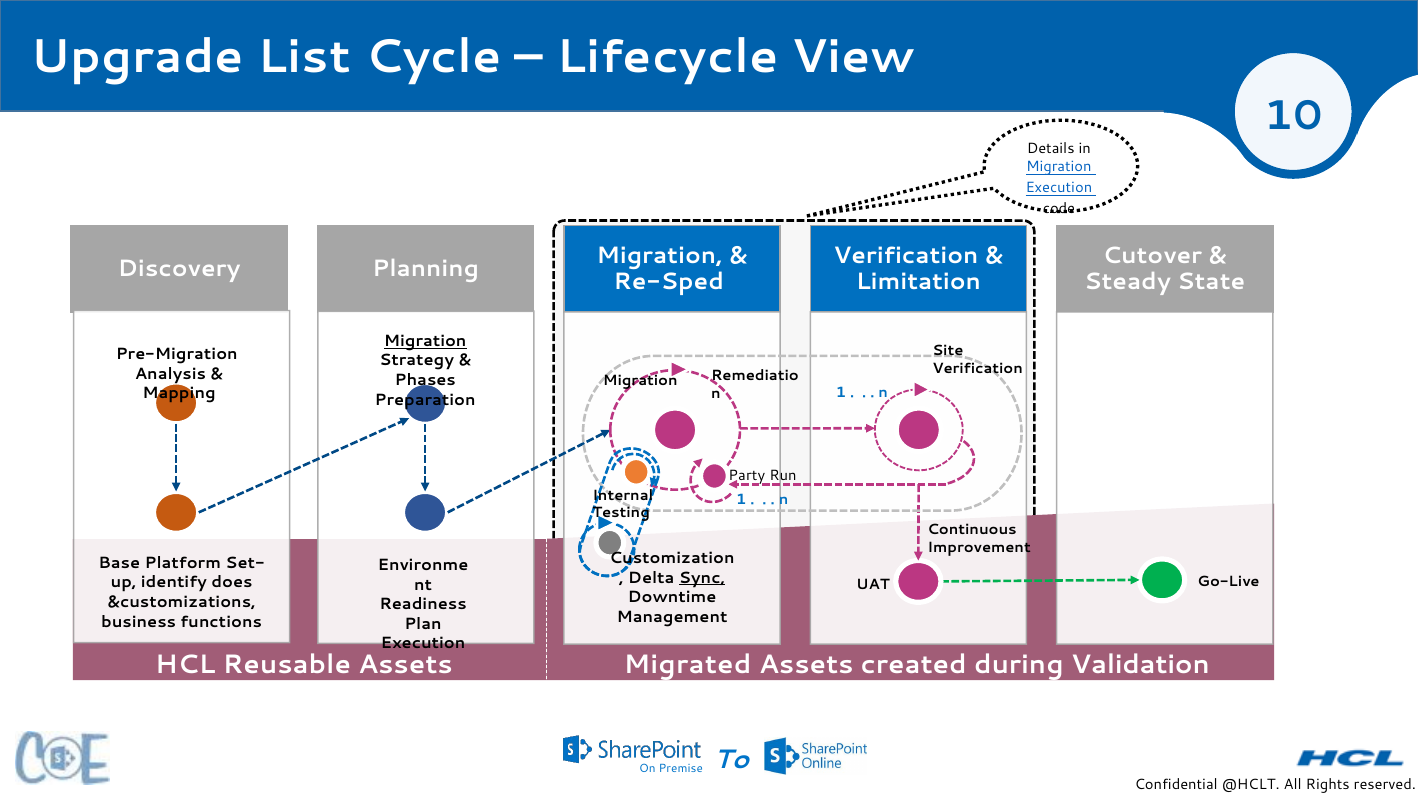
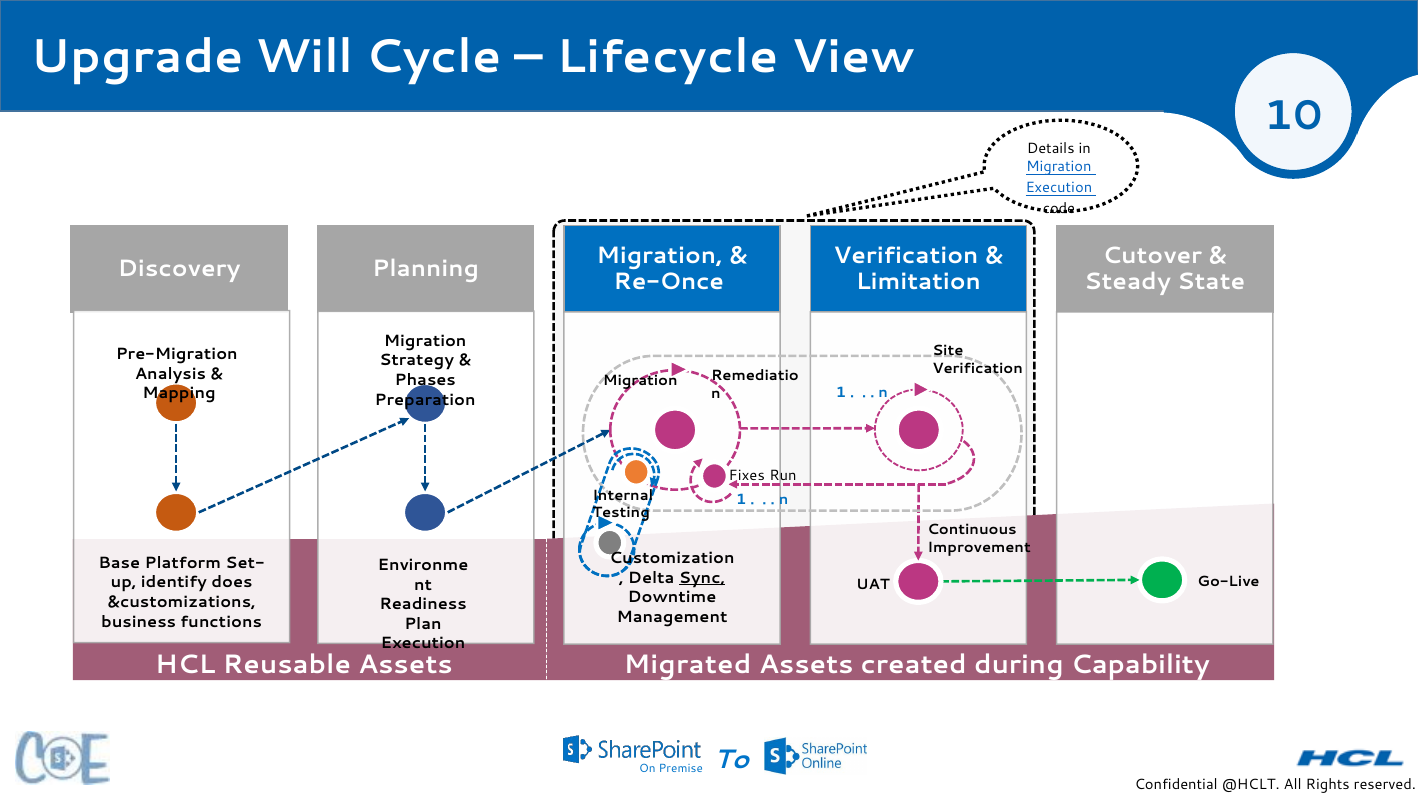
List: List -> Will
Re-Sped: Re-Sped -> Re-Once
Migration at (425, 341) underline: present -> none
Party: Party -> Fixes
Validation: Validation -> Capability
